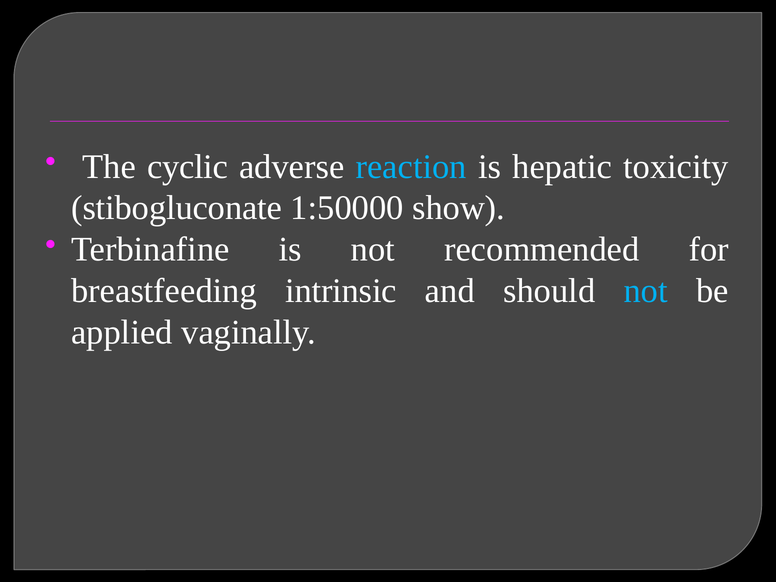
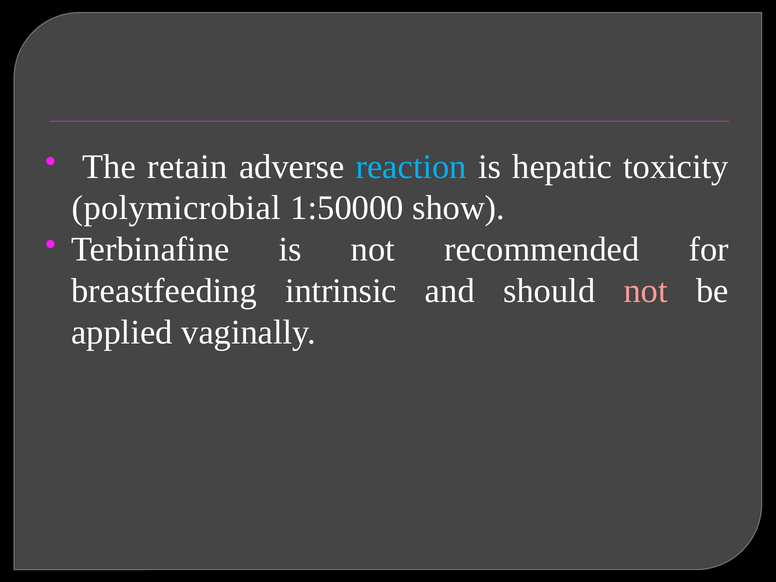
cyclic: cyclic -> retain
stibogluconate: stibogluconate -> polymicrobial
not at (646, 291) colour: light blue -> pink
